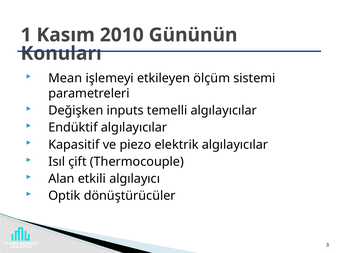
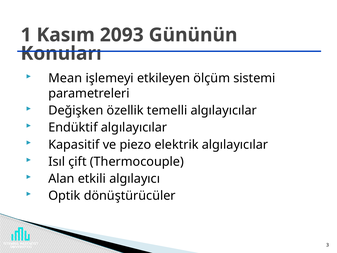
2010: 2010 -> 2093
inputs: inputs -> özellik
